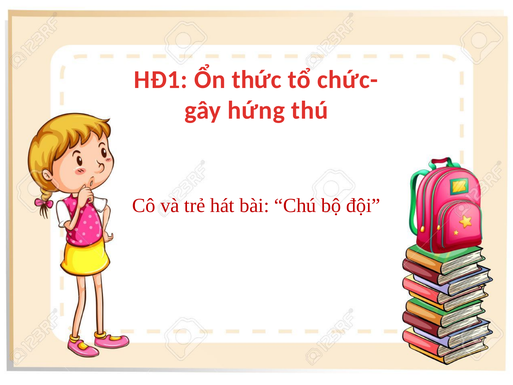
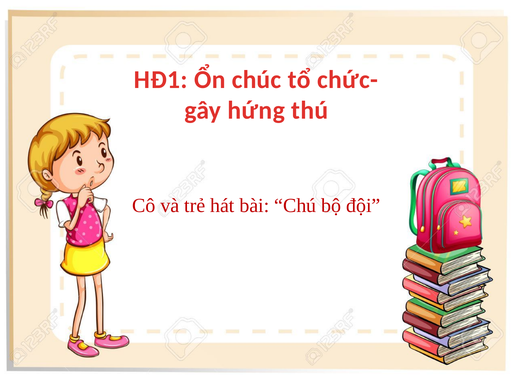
thức: thức -> chúc
